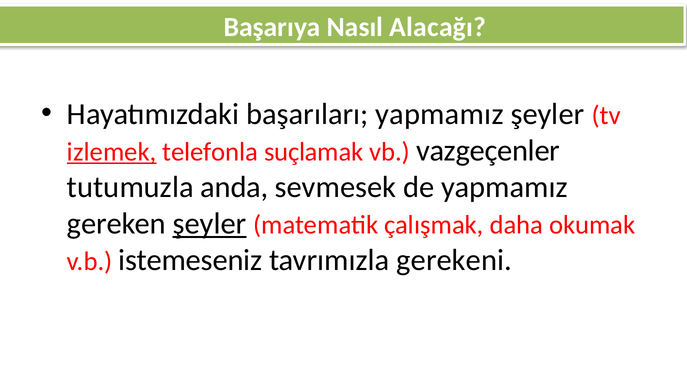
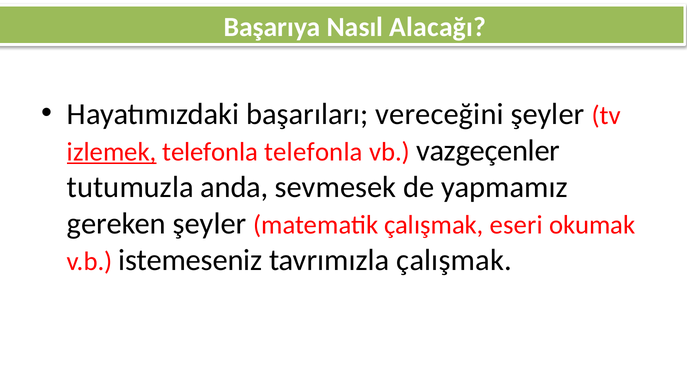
başarıları yapmamız: yapmamız -> vereceğini
telefonla suçlamak: suçlamak -> telefonla
şeyler at (210, 224) underline: present -> none
daha: daha -> eseri
tavrımızla gerekeni: gerekeni -> çalışmak
